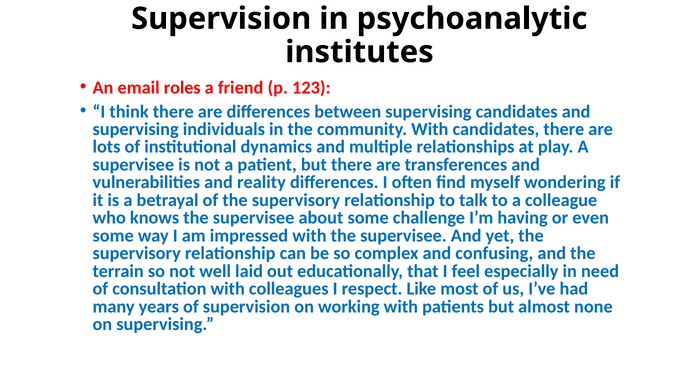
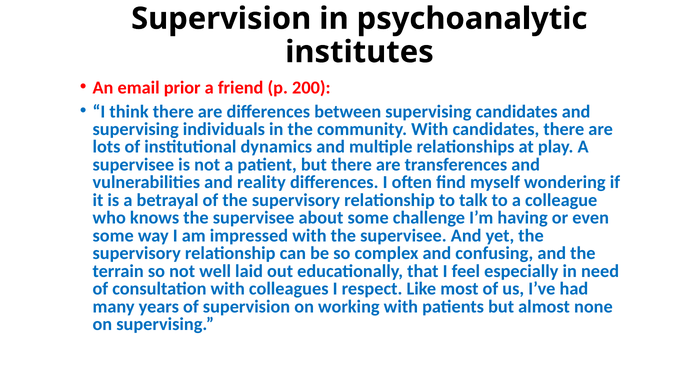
roles: roles -> prior
123: 123 -> 200
